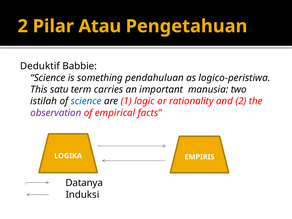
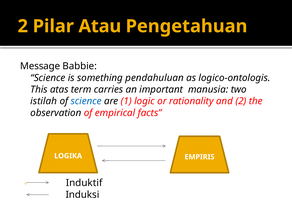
Deduktif: Deduktif -> Message
logico-peristiwa: logico-peristiwa -> logico-ontologis
satu: satu -> atas
observation colour: purple -> black
Datanya: Datanya -> Induktif
